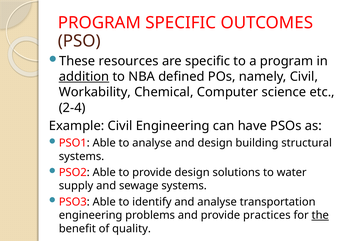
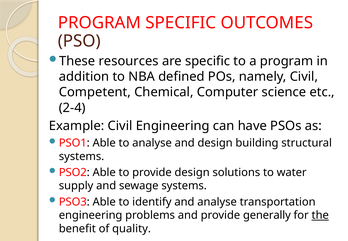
addition underline: present -> none
Workability: Workability -> Competent
practices: practices -> generally
